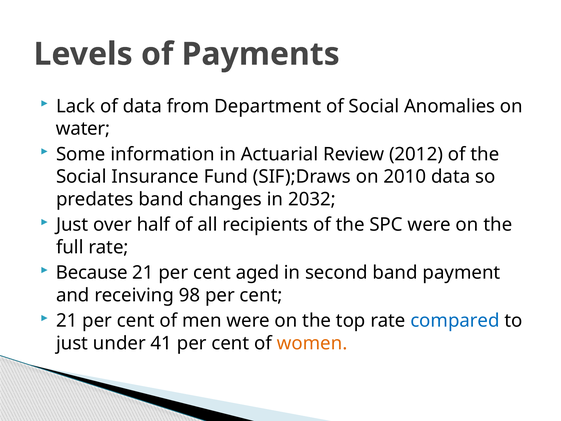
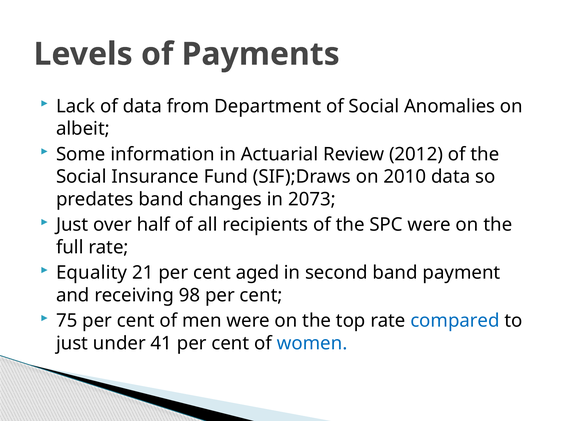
water: water -> albeit
2032: 2032 -> 2073
Because: Because -> Equality
21 at (67, 321): 21 -> 75
women colour: orange -> blue
